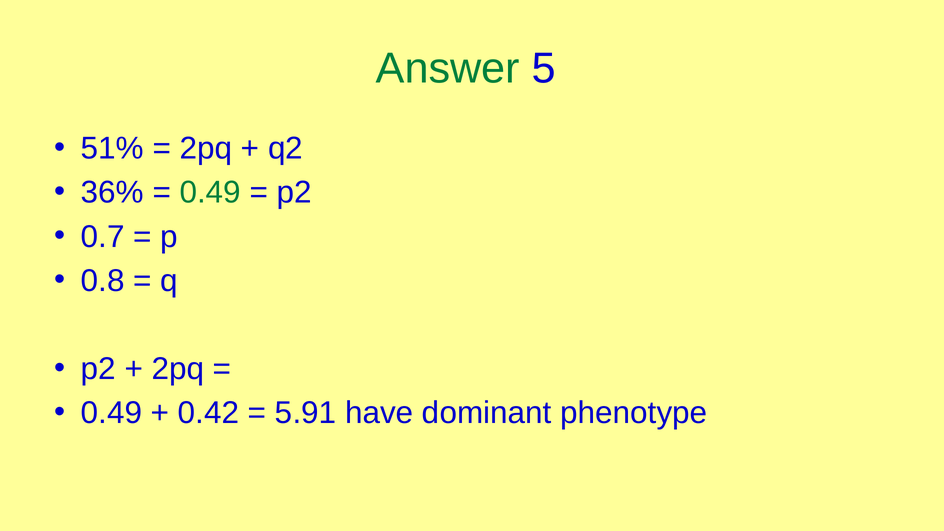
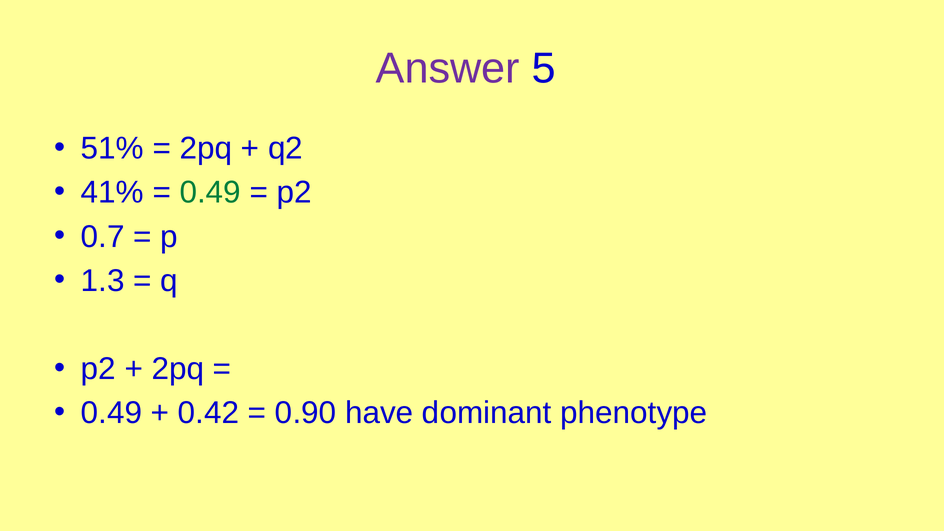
Answer colour: green -> purple
36%: 36% -> 41%
0.8: 0.8 -> 1.3
5.91: 5.91 -> 0.90
